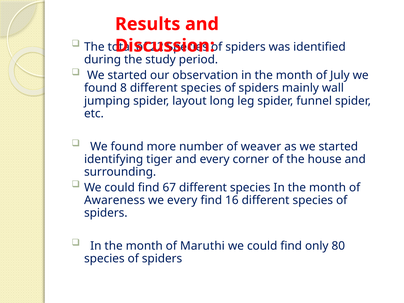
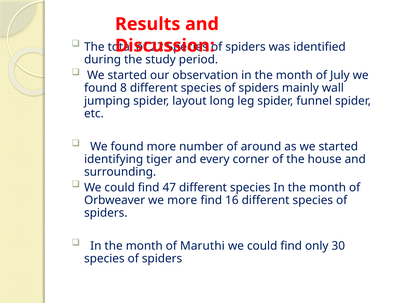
weaver: weaver -> around
67: 67 -> 47
Awareness: Awareness -> Orbweaver
we every: every -> more
80: 80 -> 30
